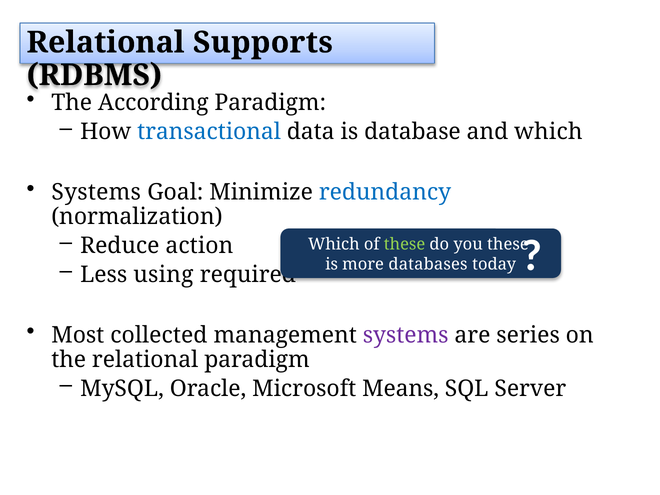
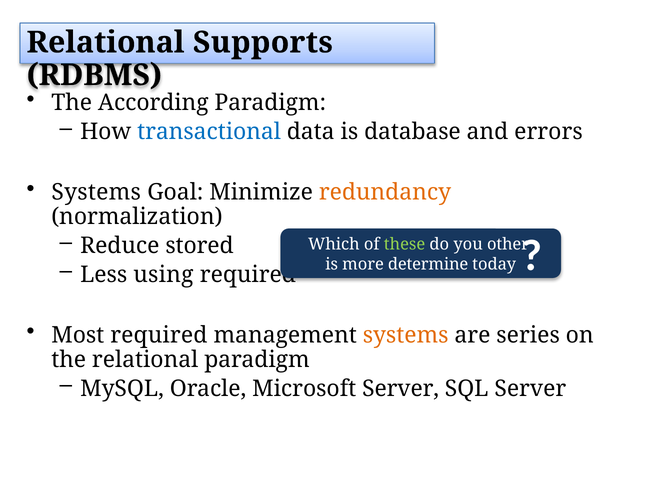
and which: which -> errors
redundancy colour: blue -> orange
action: action -> stored
you these: these -> other
databases: databases -> determine
Most collected: collected -> required
systems at (406, 335) colour: purple -> orange
Microsoft Means: Means -> Server
